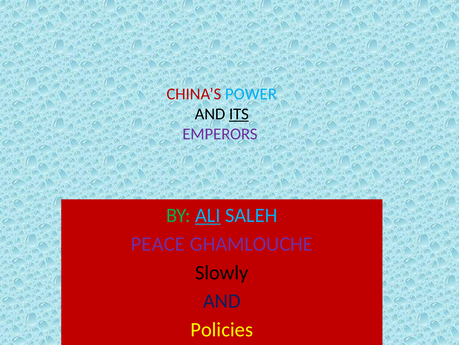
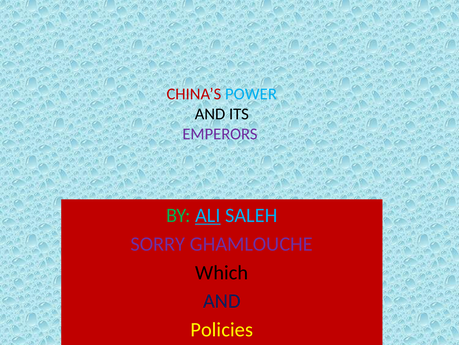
ITS underline: present -> none
PEACE: PEACE -> SORRY
Slowly: Slowly -> Which
